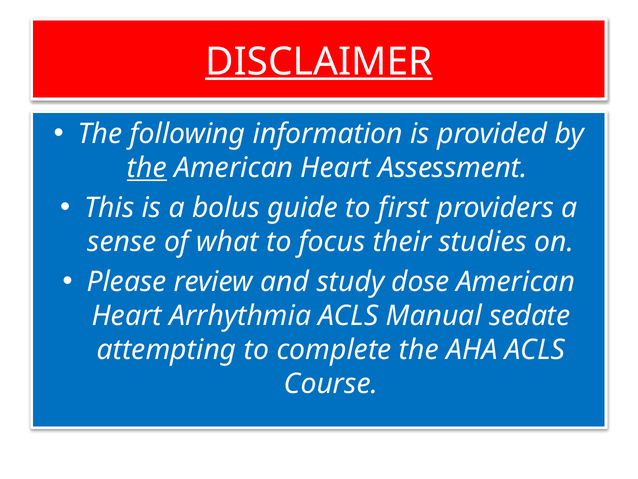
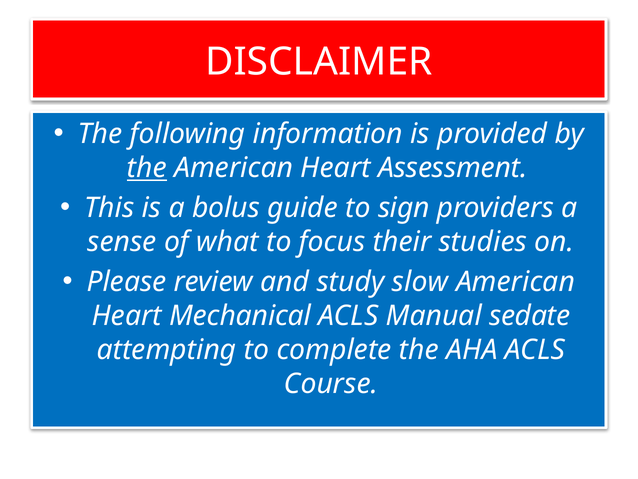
DISCLAIMER underline: present -> none
first: first -> sign
dose: dose -> slow
Arrhythmia: Arrhythmia -> Mechanical
